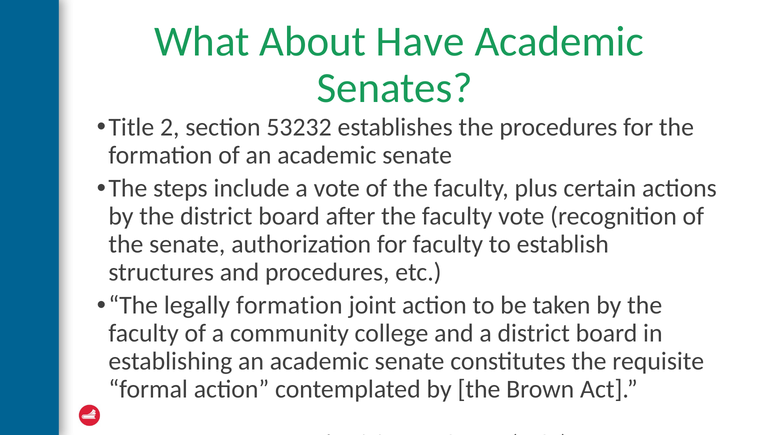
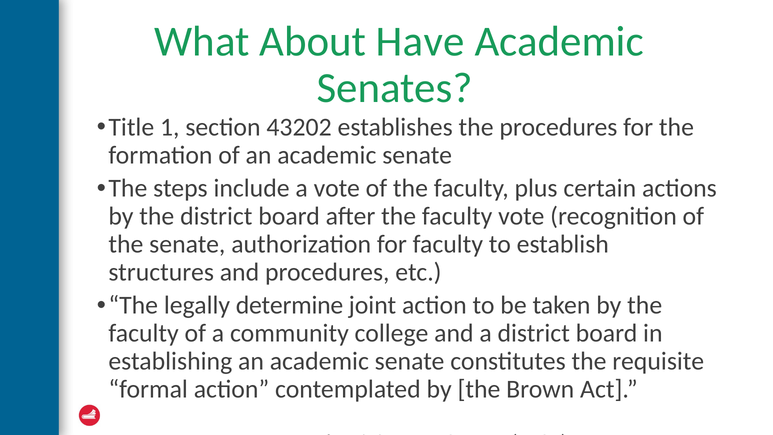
2: 2 -> 1
53232: 53232 -> 43202
legally formation: formation -> determine
